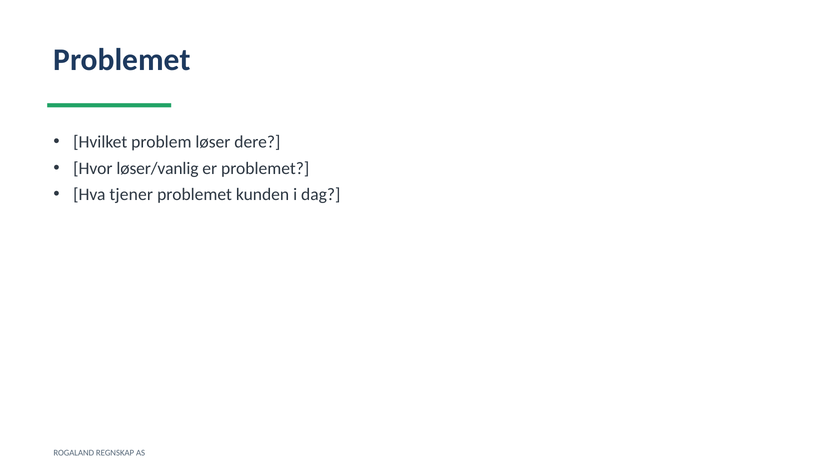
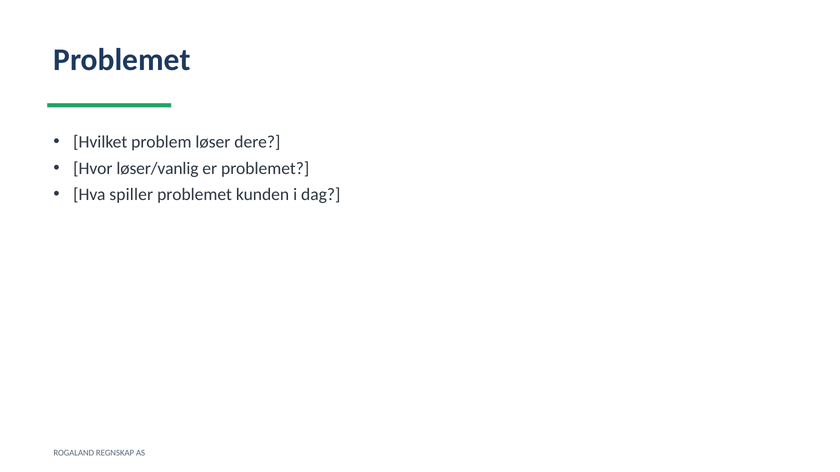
tjener: tjener -> spiller
